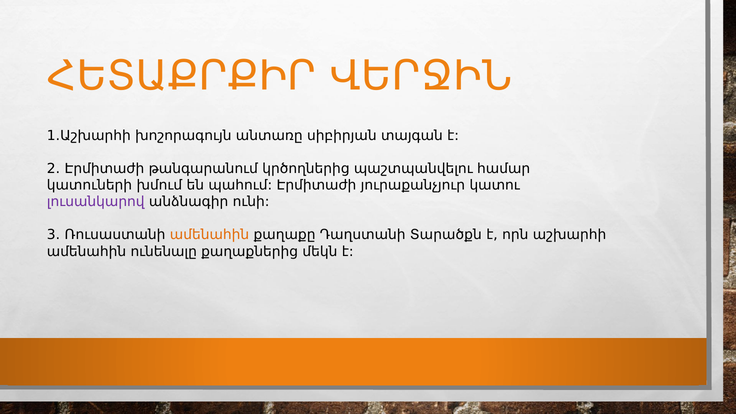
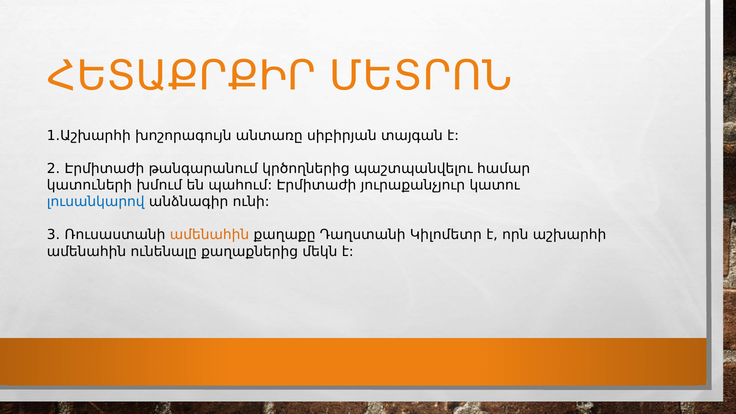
ՎԵՐՋԻՆ: ՎԵՐՋԻՆ -> ՄԵՏՐՈՆ
լուսանկարով colour: purple -> blue
Տարածքն: Տարածքն -> Կիլոմետր
